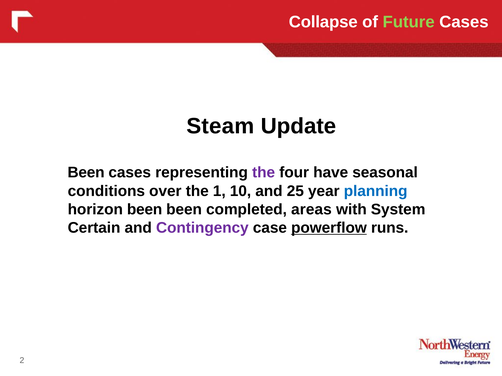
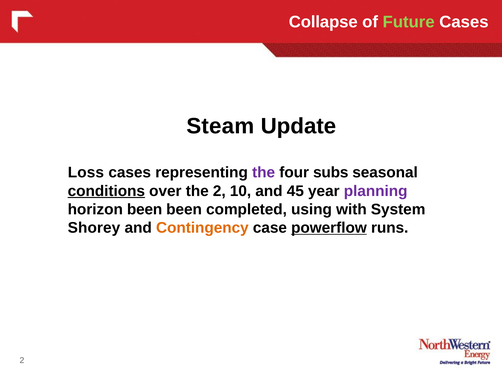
Been at (86, 173): Been -> Loss
have: have -> subs
conditions underline: none -> present
the 1: 1 -> 2
25: 25 -> 45
planning colour: blue -> purple
areas: areas -> using
Certain: Certain -> Shorey
Contingency colour: purple -> orange
